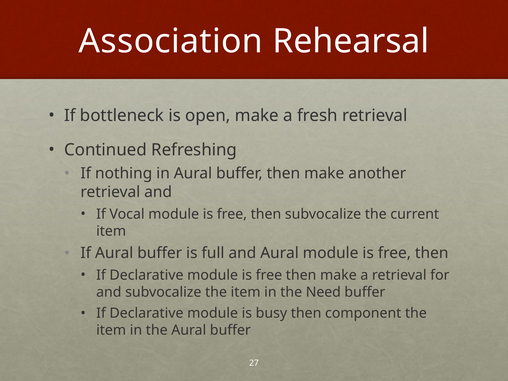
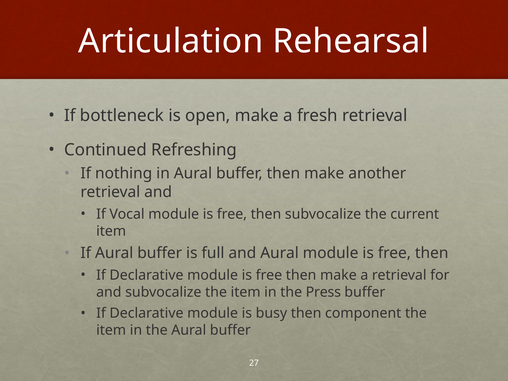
Association: Association -> Articulation
Need: Need -> Press
